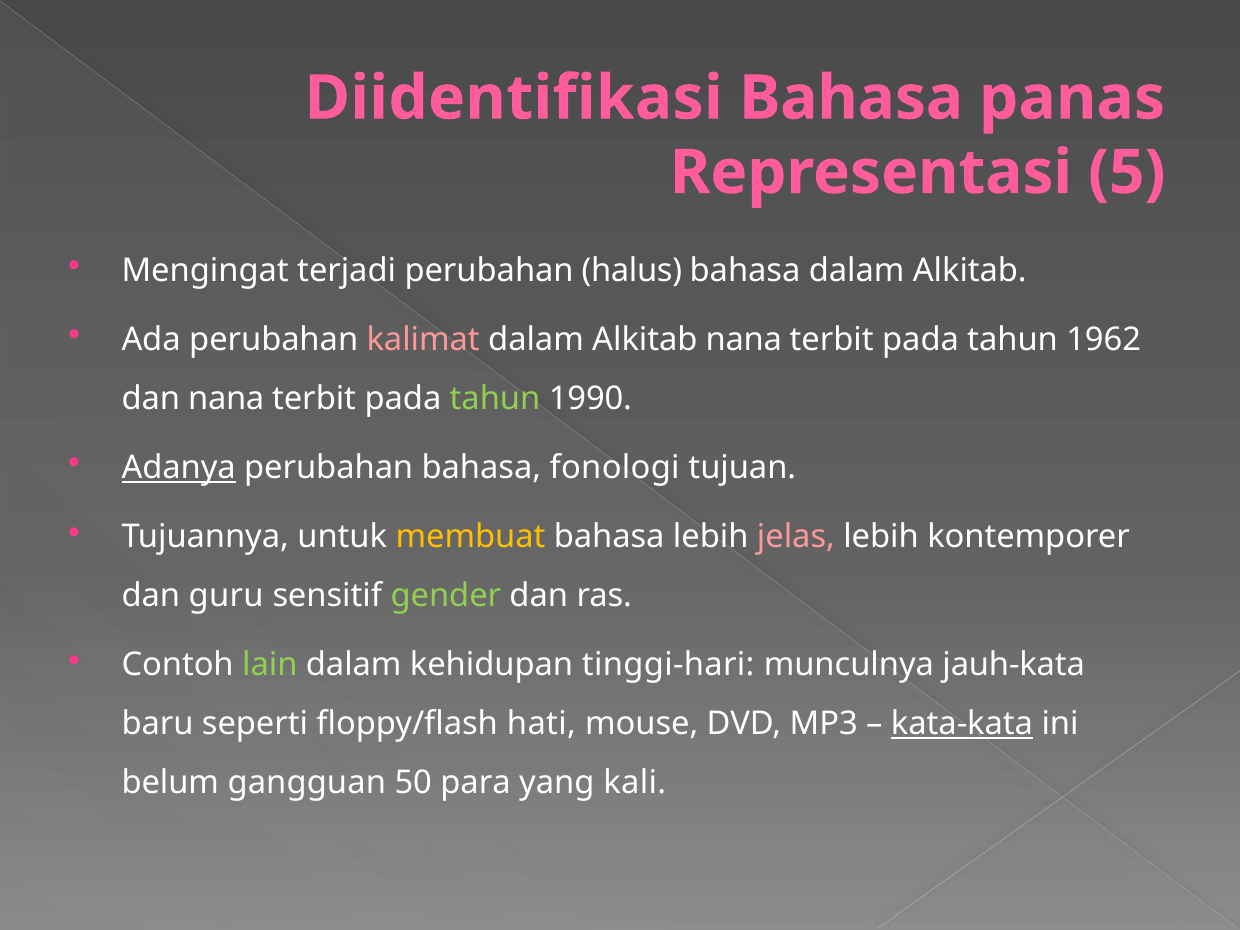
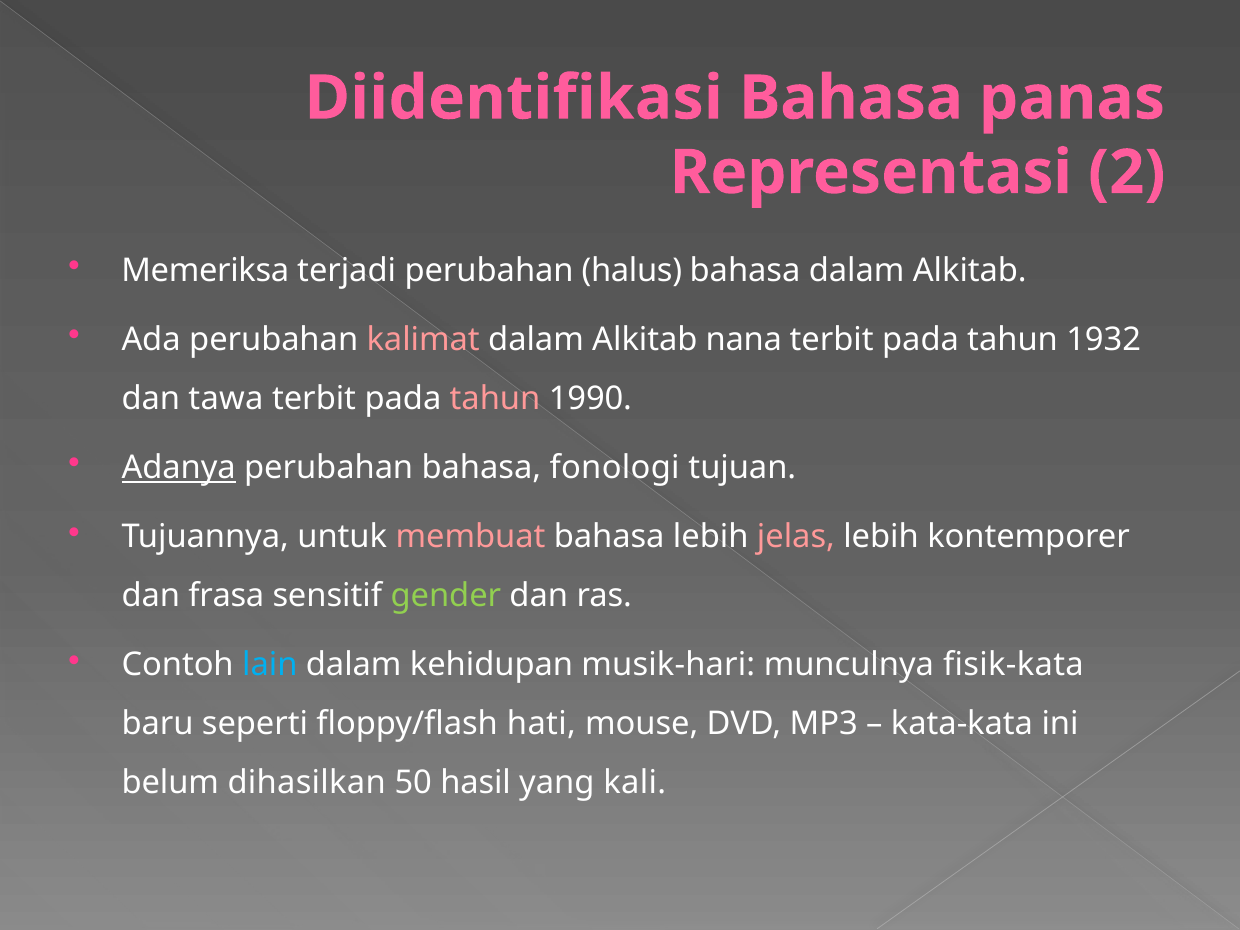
5: 5 -> 2
Mengingat: Mengingat -> Memeriksa
1962: 1962 -> 1932
dan nana: nana -> tawa
tahun at (495, 399) colour: light green -> pink
membuat colour: yellow -> pink
guru: guru -> frasa
lain colour: light green -> light blue
tinggi-hari: tinggi-hari -> musik-hari
jauh-kata: jauh-kata -> fisik-kata
kata-kata underline: present -> none
gangguan: gangguan -> dihasilkan
para: para -> hasil
